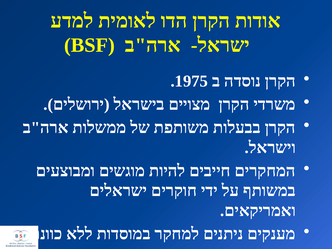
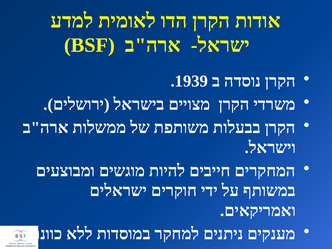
1975: 1975 -> 1939
